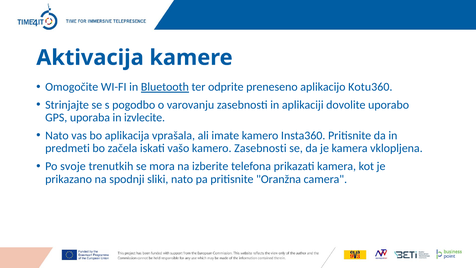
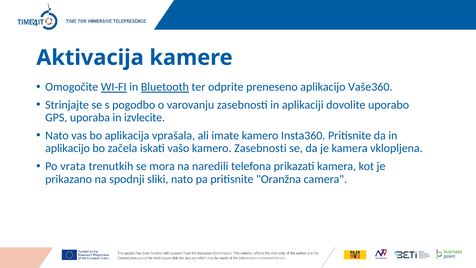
WI-FI underline: none -> present
Kotu360: Kotu360 -> Vaše360
predmeti at (68, 148): predmeti -> aplikacijo
svoje: svoje -> vrata
izberite: izberite -> naredili
